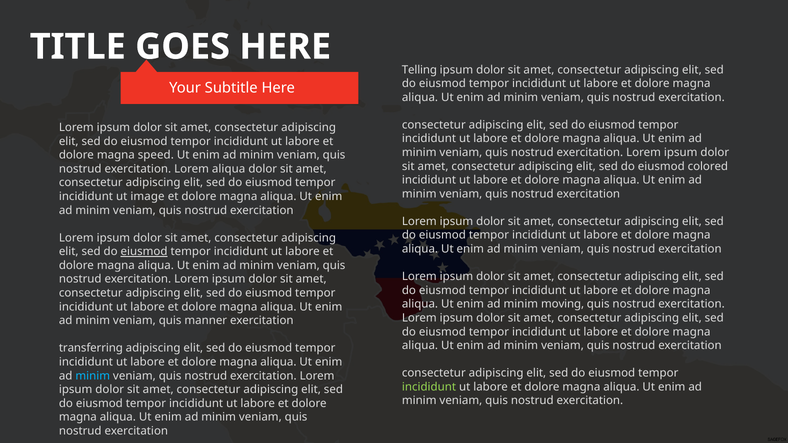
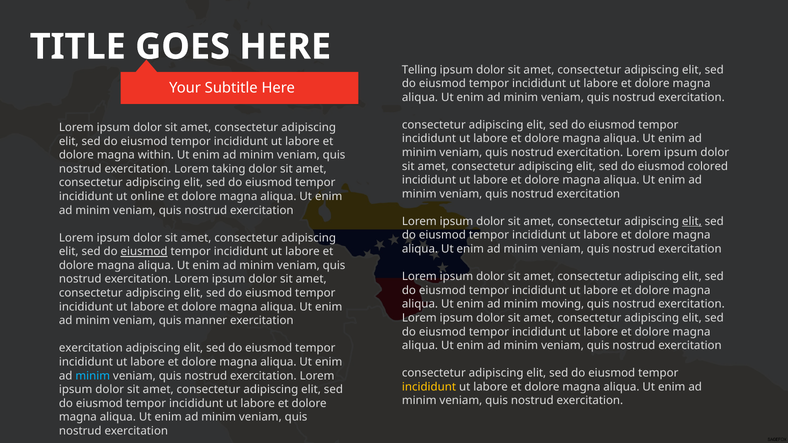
speed: speed -> within
Lorem aliqua: aliqua -> taking
image: image -> online
elit at (692, 222) underline: none -> present
transferring at (91, 348): transferring -> exercitation
incididunt at (429, 387) colour: light green -> yellow
